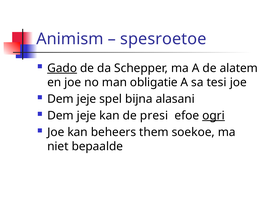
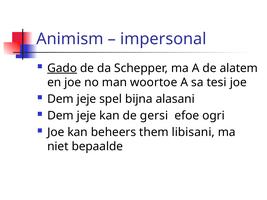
spesroetoe: spesroetoe -> impersonal
obligatie: obligatie -> woortoe
presi: presi -> gersi
ogri underline: present -> none
soekoe: soekoe -> libisani
